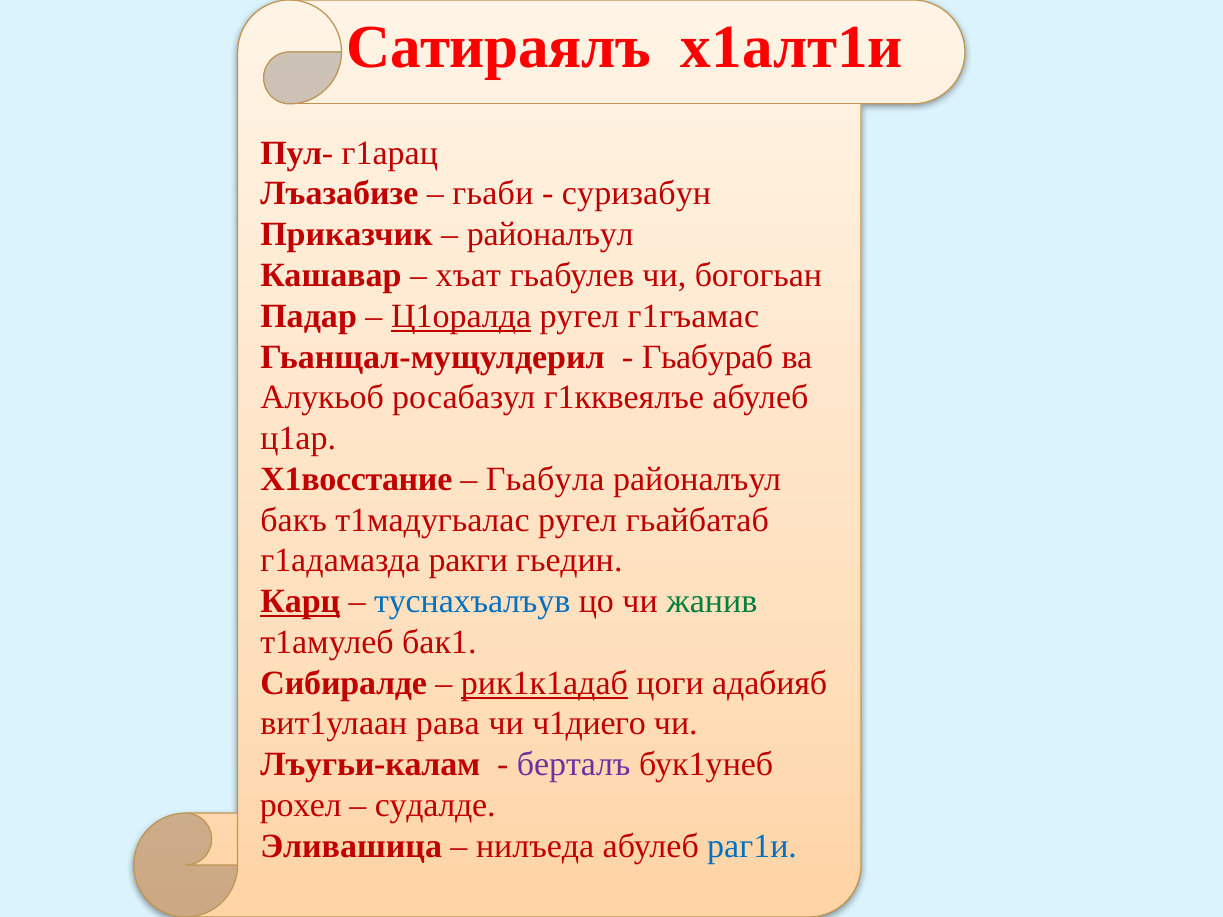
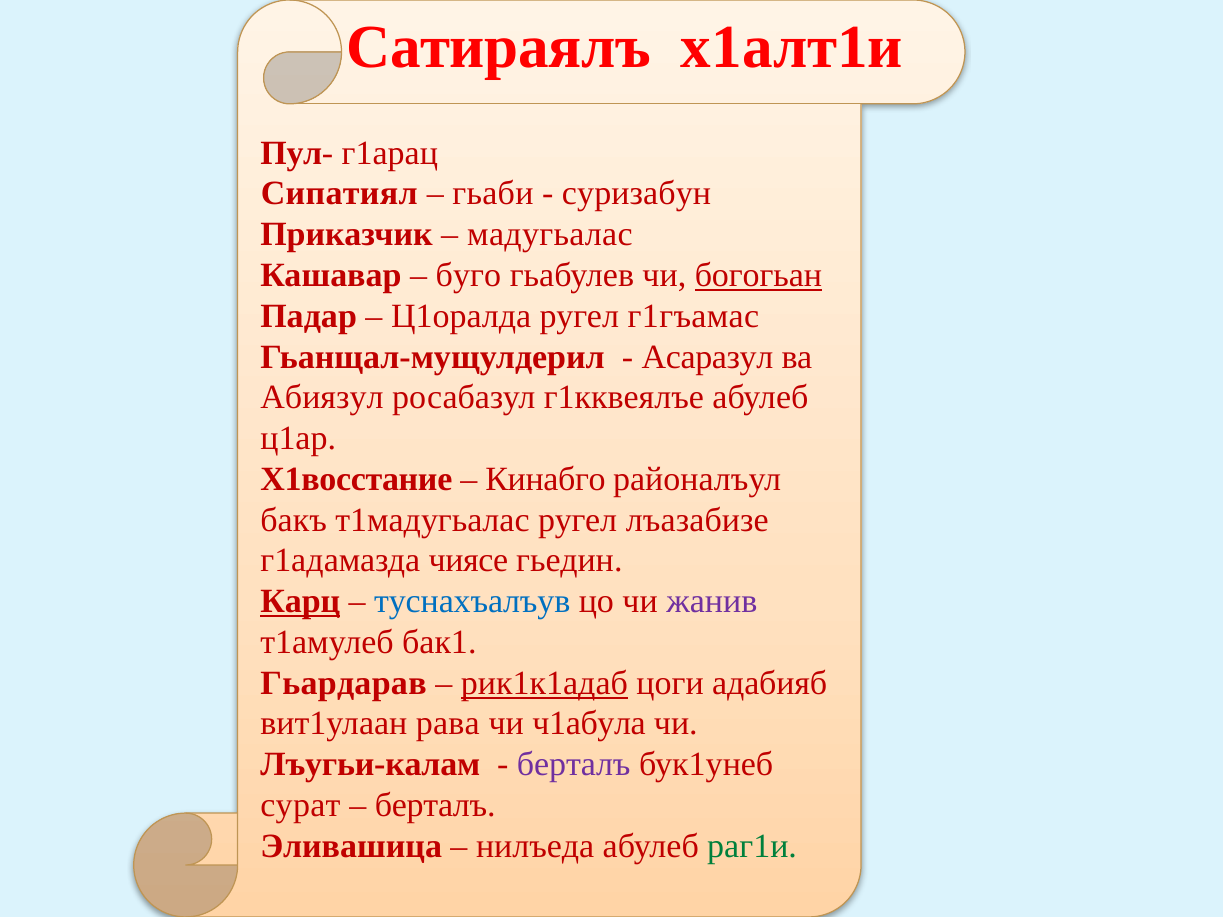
Лъазабизе: Лъазабизе -> Сипатиял
районалъул at (550, 235): районалъул -> мадугьалас
хъат: хъат -> буго
богогьан underline: none -> present
Ц1оралда underline: present -> none
Гьабураб: Гьабураб -> Асаразул
Алукьоб: Алукьоб -> Абиязул
Гьабула: Гьабула -> Кинабго
гьайбатаб: гьайбатаб -> лъазабизе
ракги: ракги -> чиясе
жанив colour: green -> purple
Сибиралде: Сибиралде -> Гьардарав
ч1диего: ч1диего -> ч1абула
рохел: рохел -> сурат
судалде at (435, 805): судалде -> берталъ
раг1и colour: blue -> green
